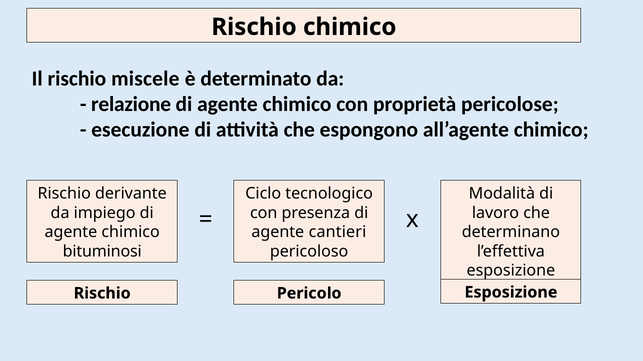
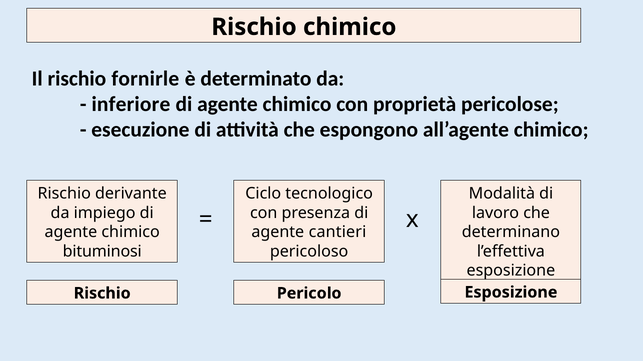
miscele: miscele -> fornirle
relazione: relazione -> inferiore
